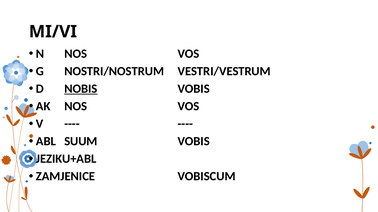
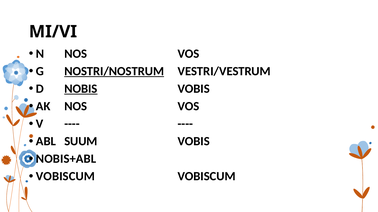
NOSTRI/NOSTRUM underline: none -> present
JEZIKU+ABL: JEZIKU+ABL -> NOBIS+ABL
ZAMJENICE at (65, 177): ZAMJENICE -> VOBISCUM
